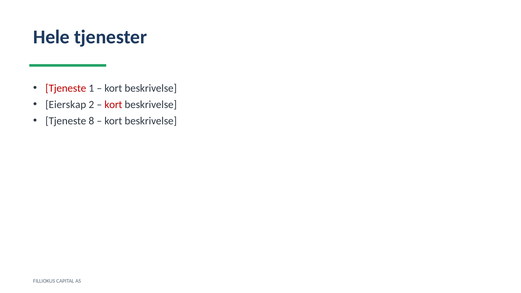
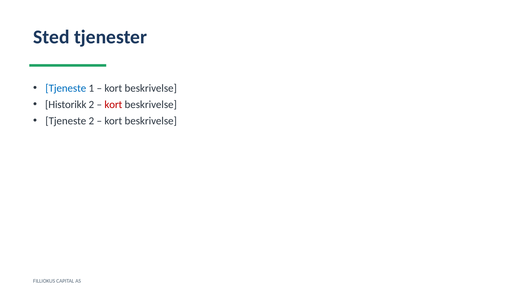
Hele: Hele -> Sted
Tjeneste at (66, 88) colour: red -> blue
Eierskap: Eierskap -> Historikk
Tjeneste 8: 8 -> 2
